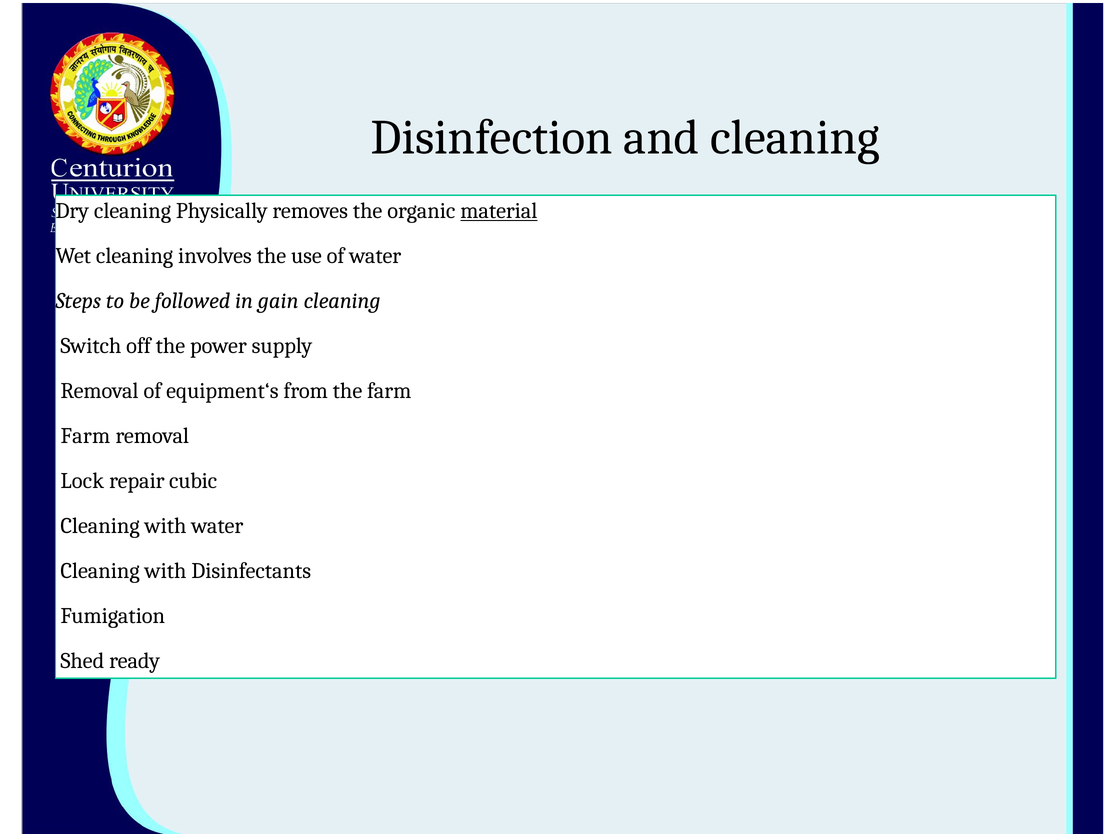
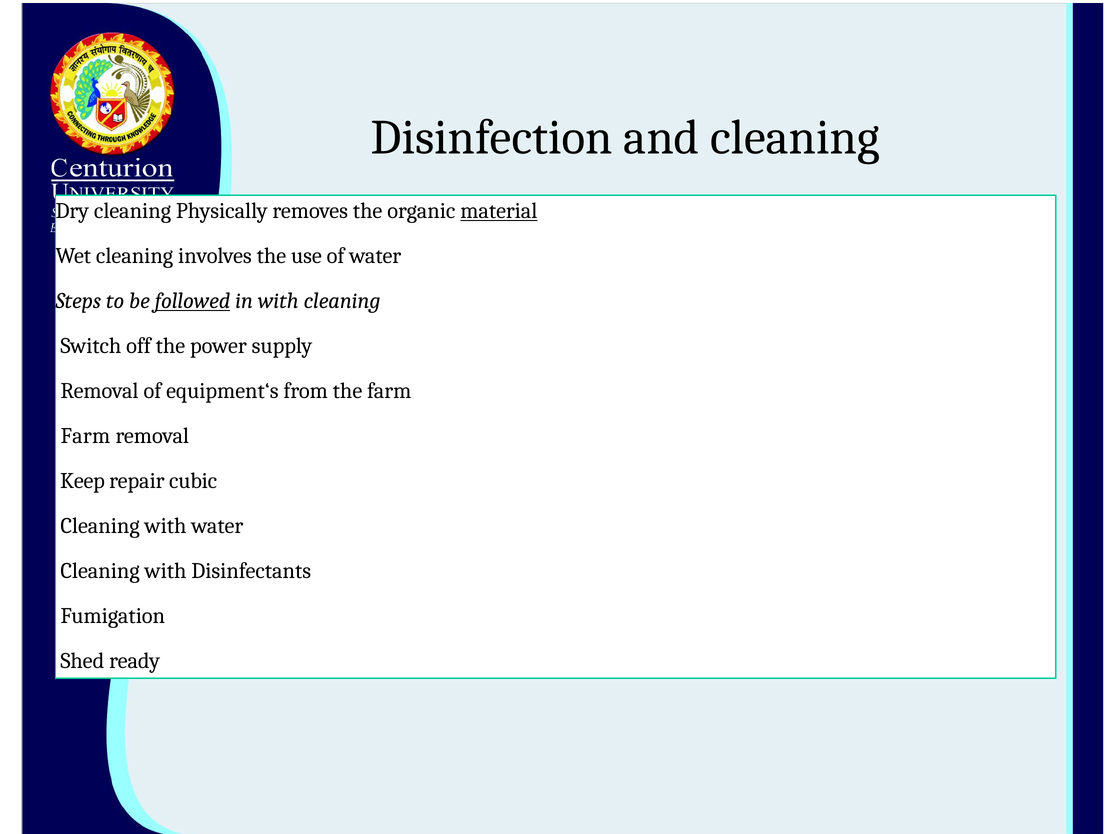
followed underline: none -> present
in gain: gain -> with
Lock: Lock -> Keep
